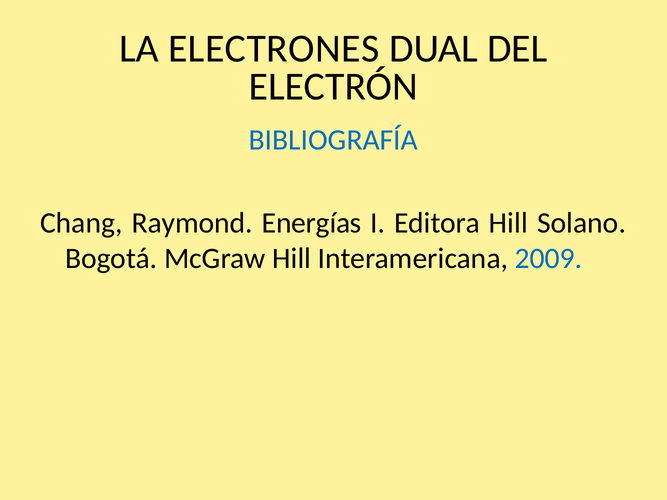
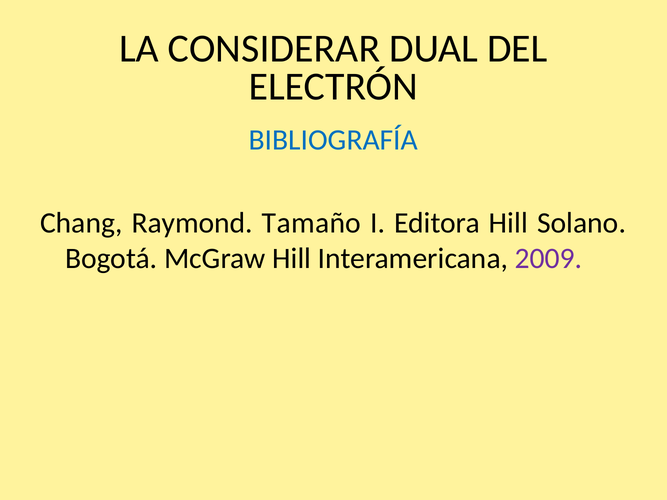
ELECTRONES: ELECTRONES -> CONSIDERAR
Energías: Energías -> Tamaño
2009 colour: blue -> purple
